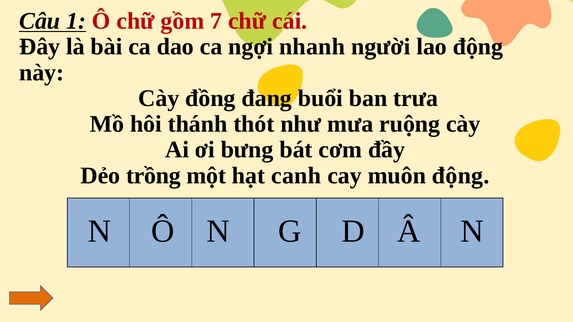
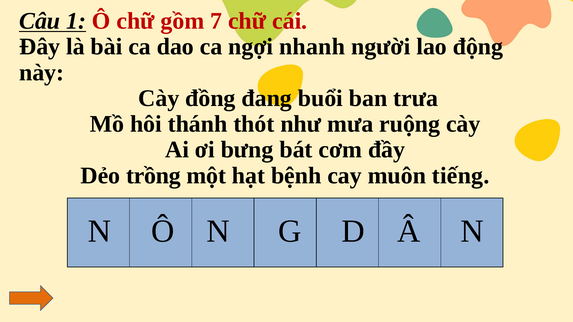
canh: canh -> bệnh
muôn động: động -> tiếng
